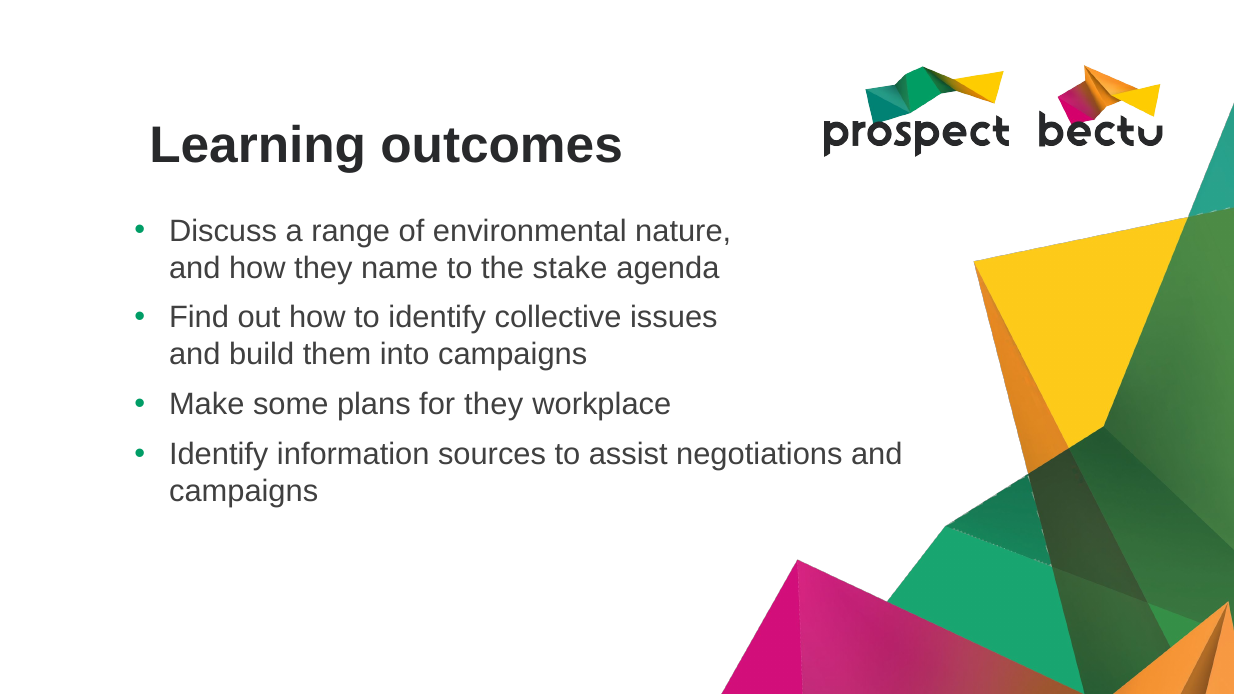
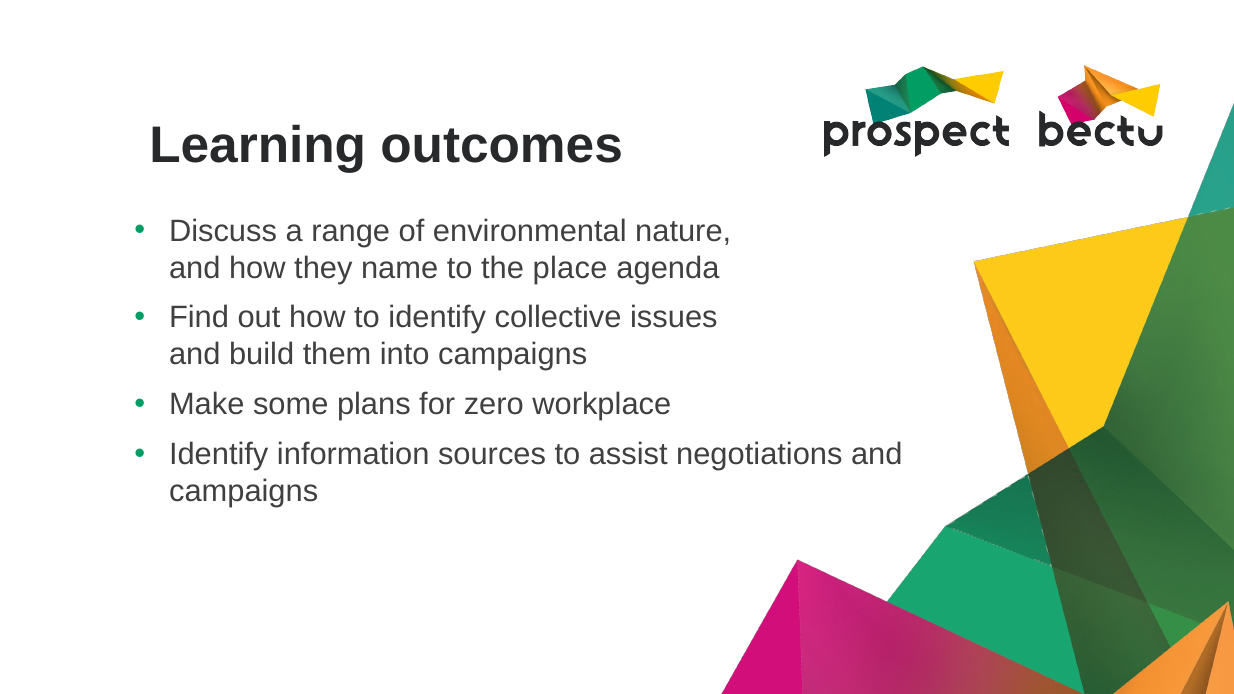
stake: stake -> place
for they: they -> zero
